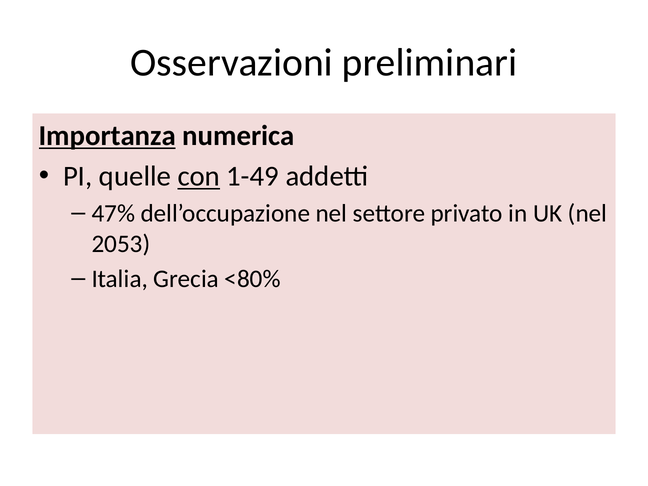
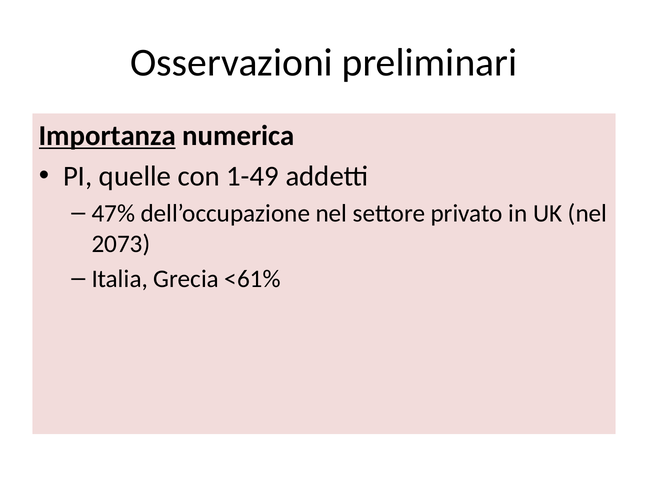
con underline: present -> none
2053: 2053 -> 2073
<80%: <80% -> <61%
